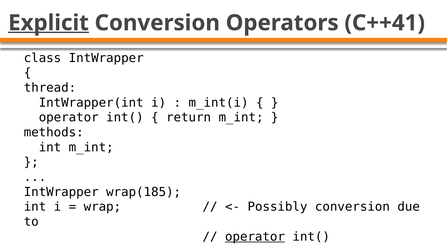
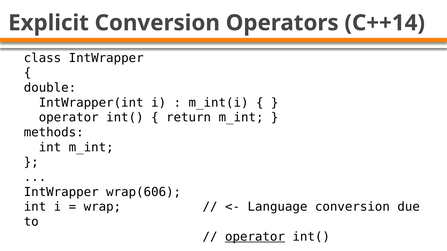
Explicit underline: present -> none
C++41: C++41 -> C++14
thread: thread -> double
wrap(185: wrap(185 -> wrap(606
Possibly: Possibly -> Language
